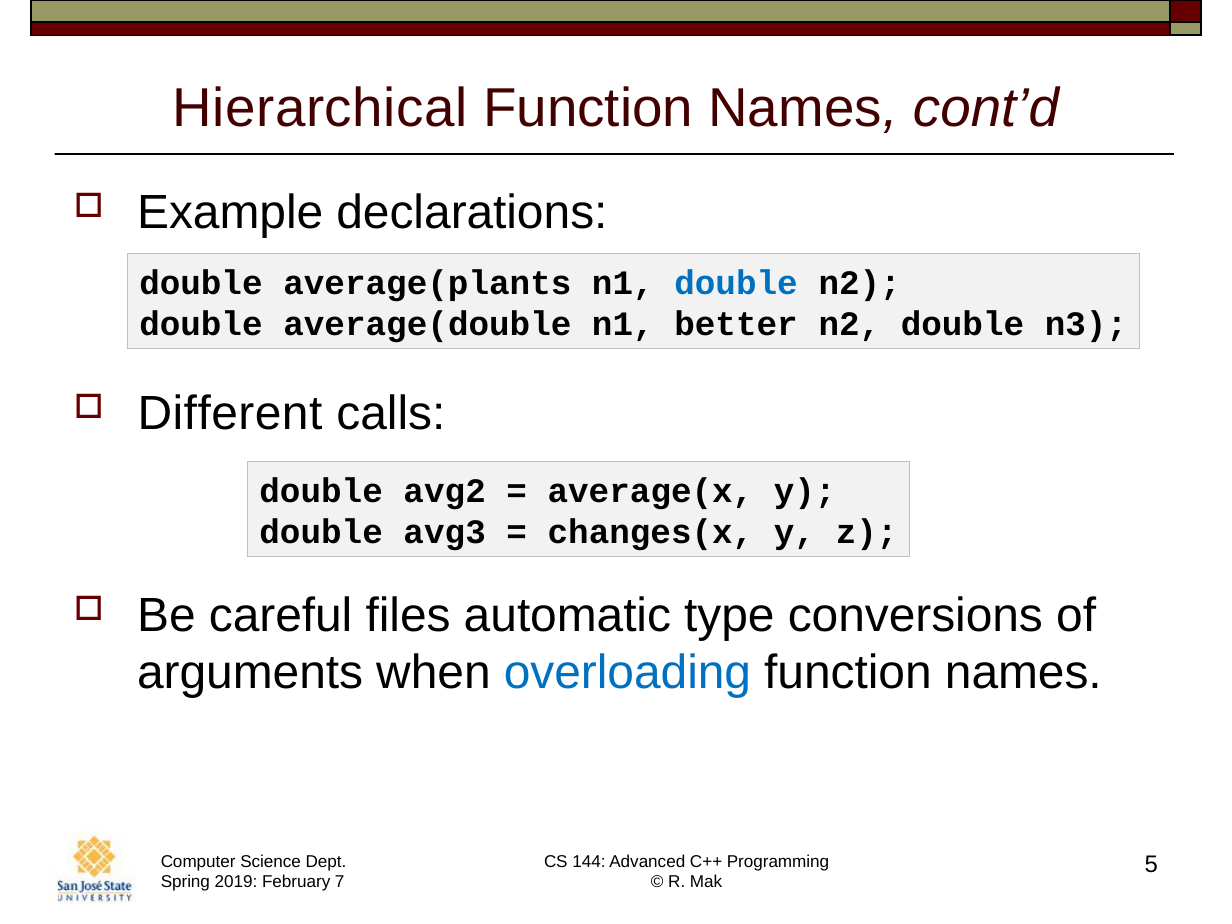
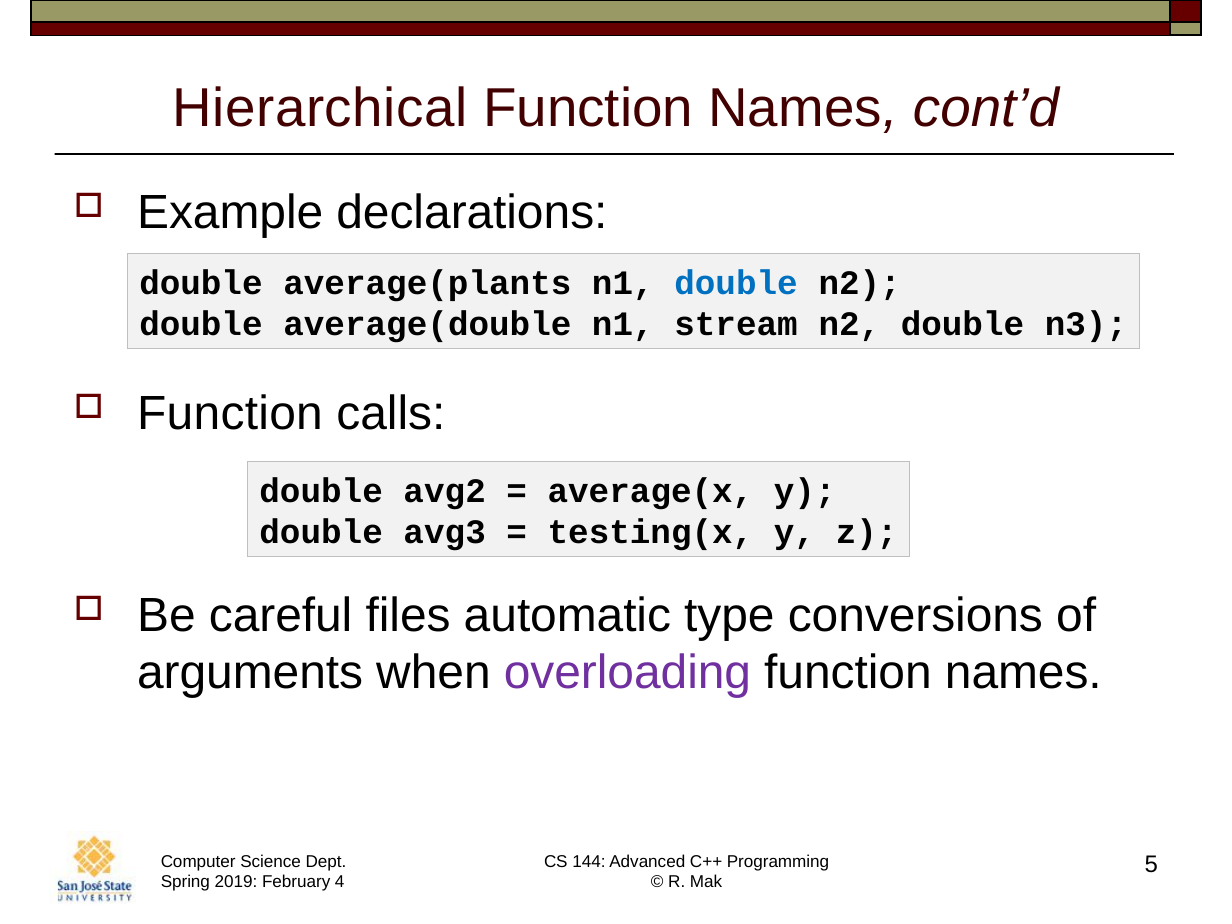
better: better -> stream
Different at (230, 414): Different -> Function
changes(x: changes(x -> testing(x
overloading colour: blue -> purple
7: 7 -> 4
